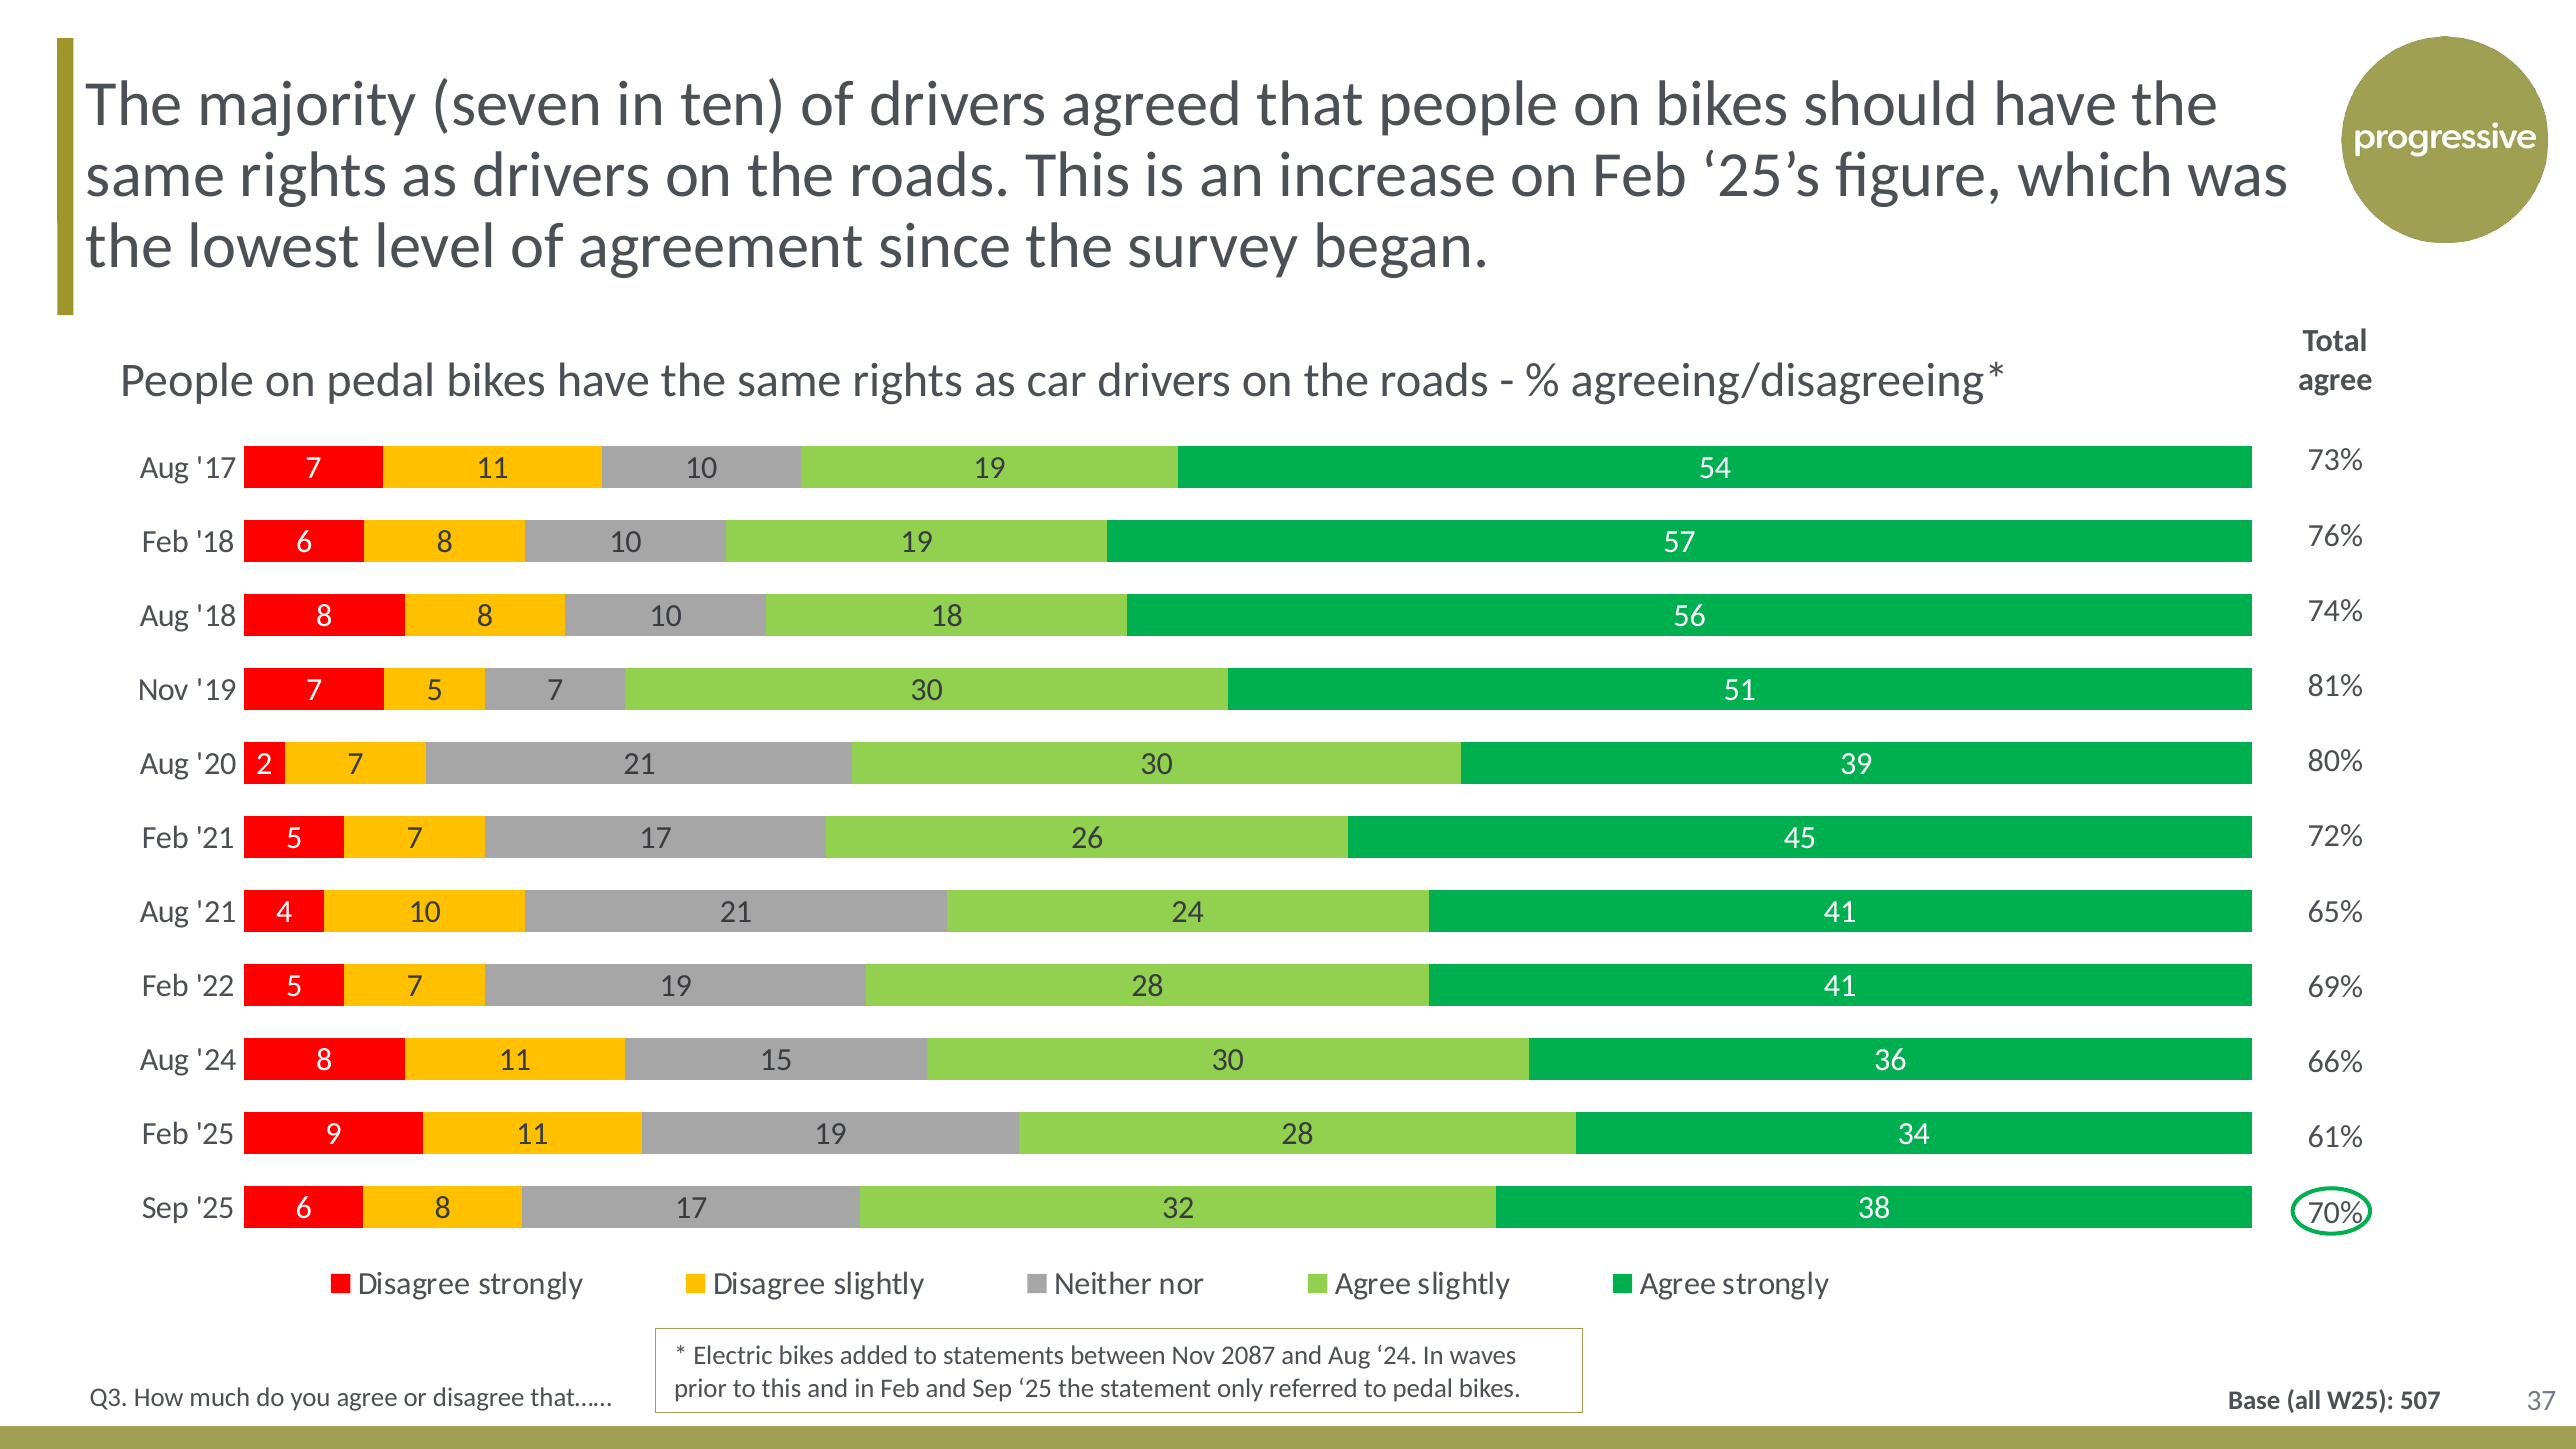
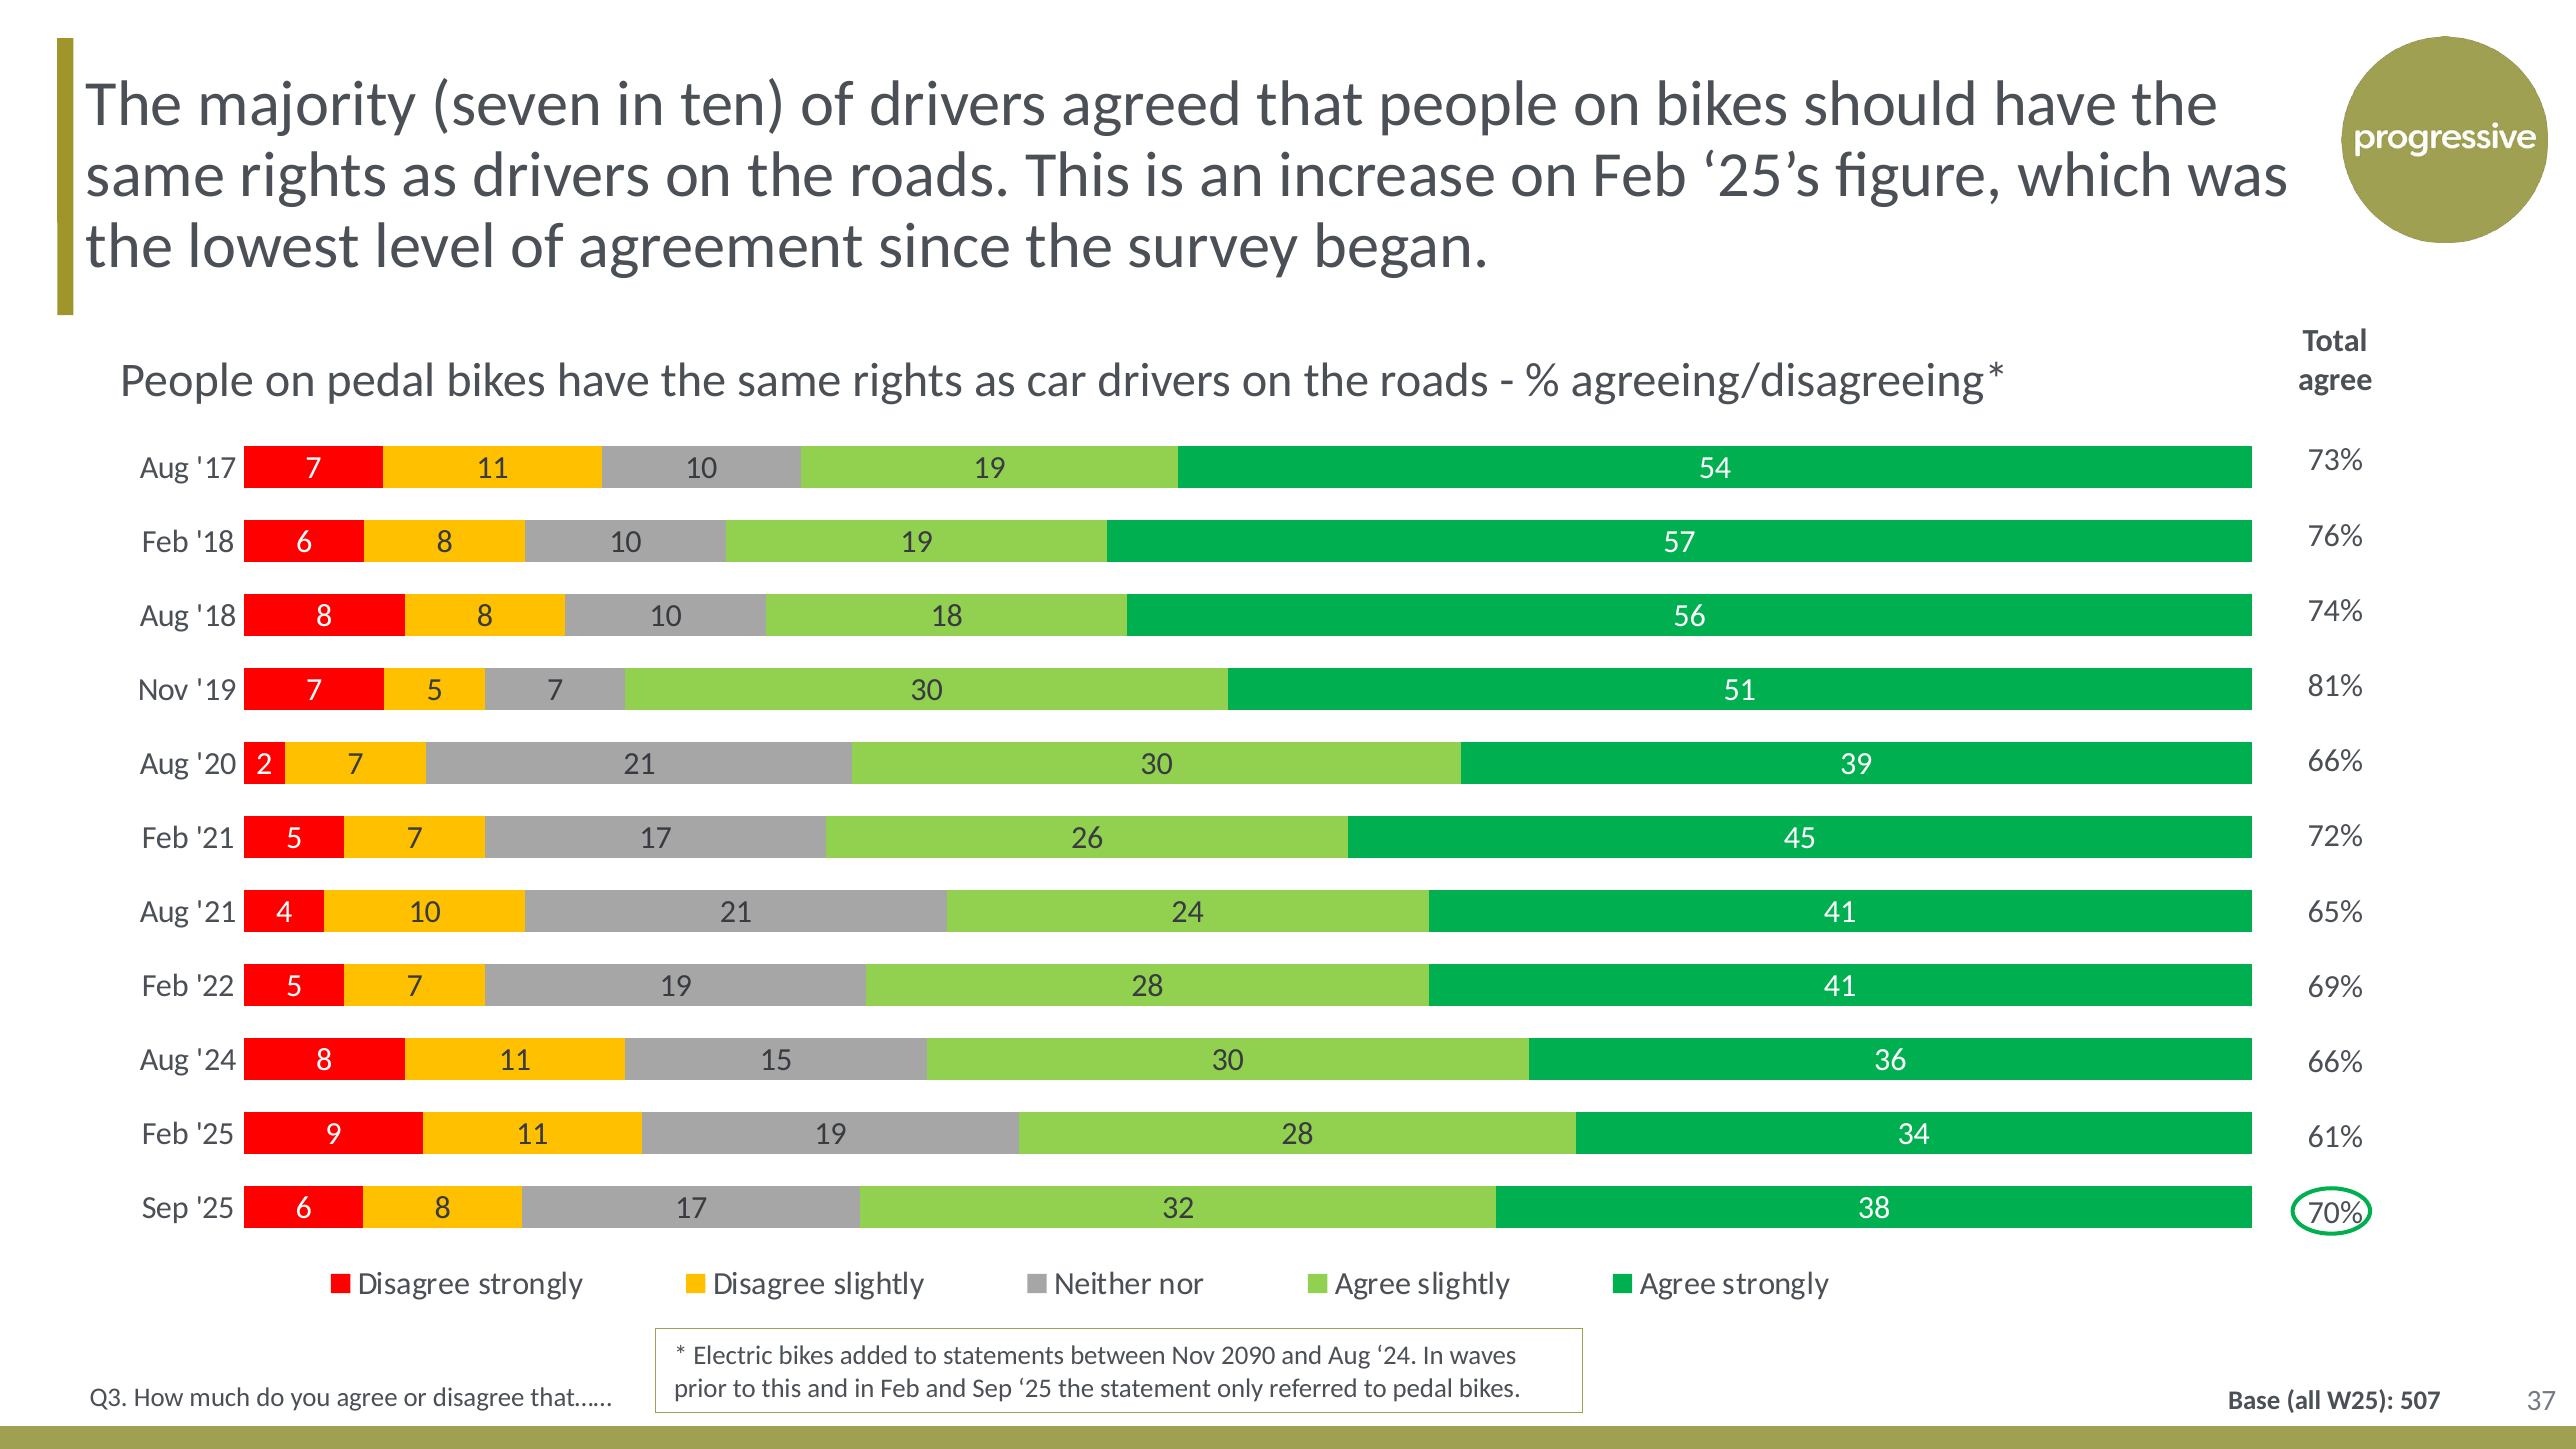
80% at (2335, 761): 80% -> 66%
2087: 2087 -> 2090
